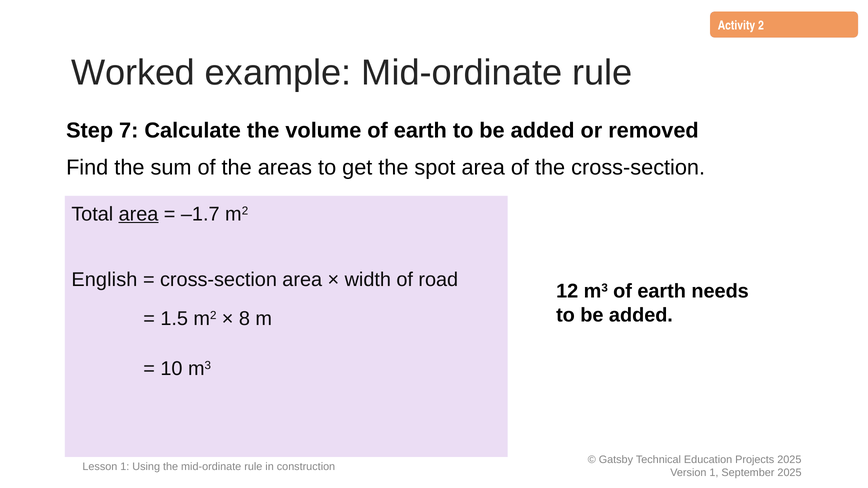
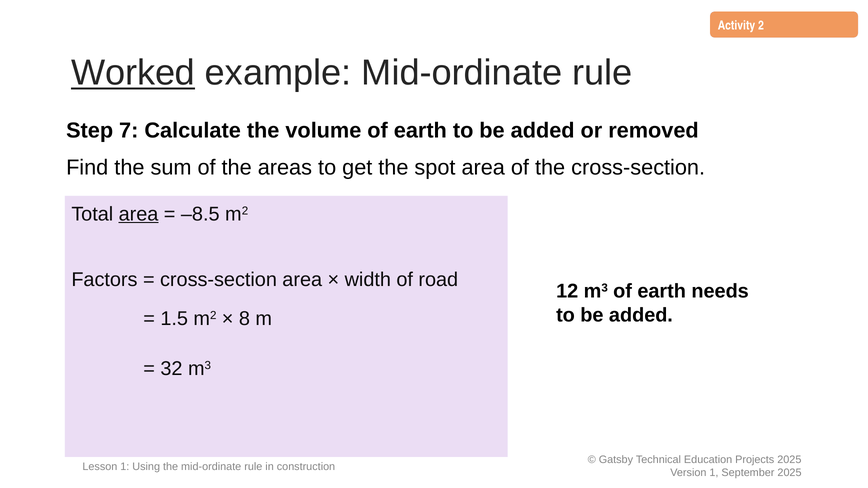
Worked underline: none -> present
–1.7: –1.7 -> –8.5
English: English -> Factors
10: 10 -> 32
